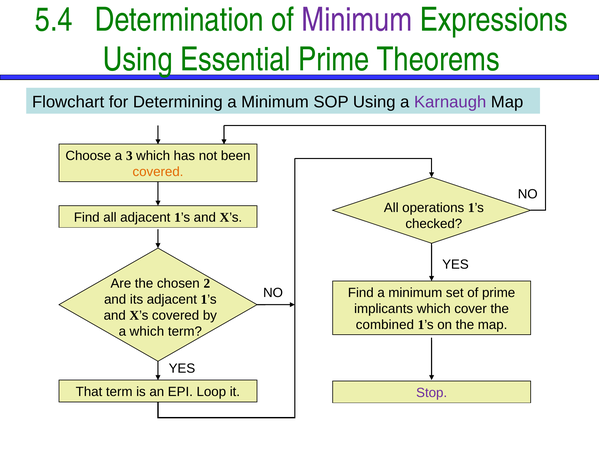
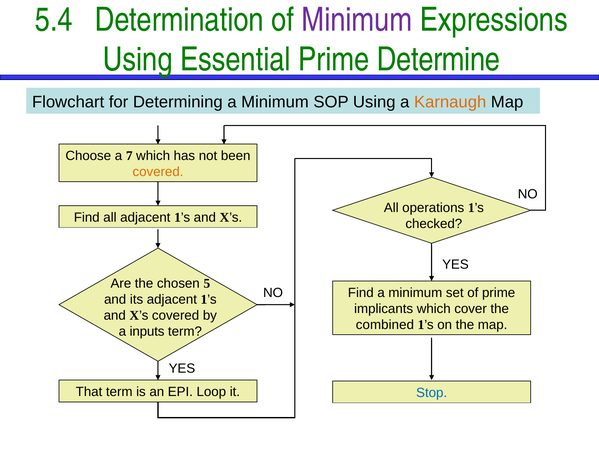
Theorems: Theorems -> Determine
Karnaugh colour: purple -> orange
3: 3 -> 7
2: 2 -> 5
a which: which -> inputs
Stop colour: purple -> blue
